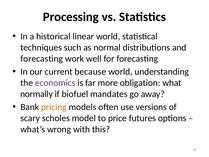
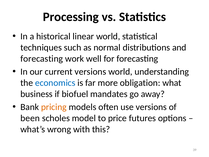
current because: because -> versions
economics colour: purple -> blue
normally: normally -> business
scary: scary -> been
